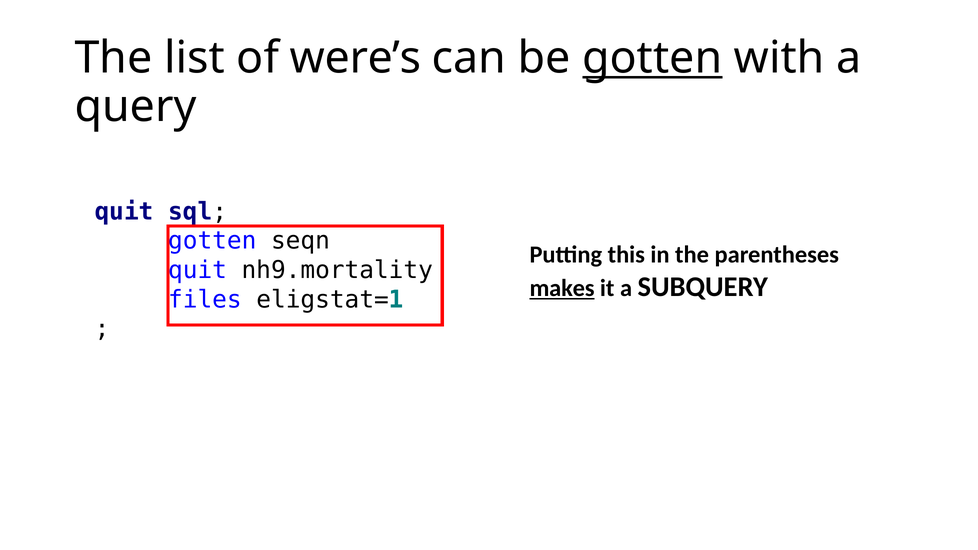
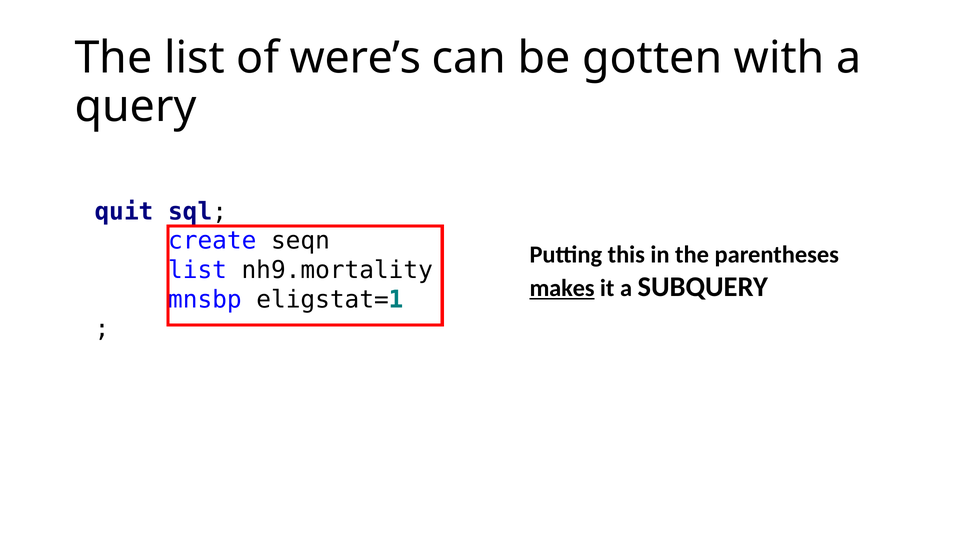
gotten at (652, 58) underline: present -> none
gotten at (212, 241): gotten -> create
quit at (198, 270): quit -> list
files: files -> mnsbp
